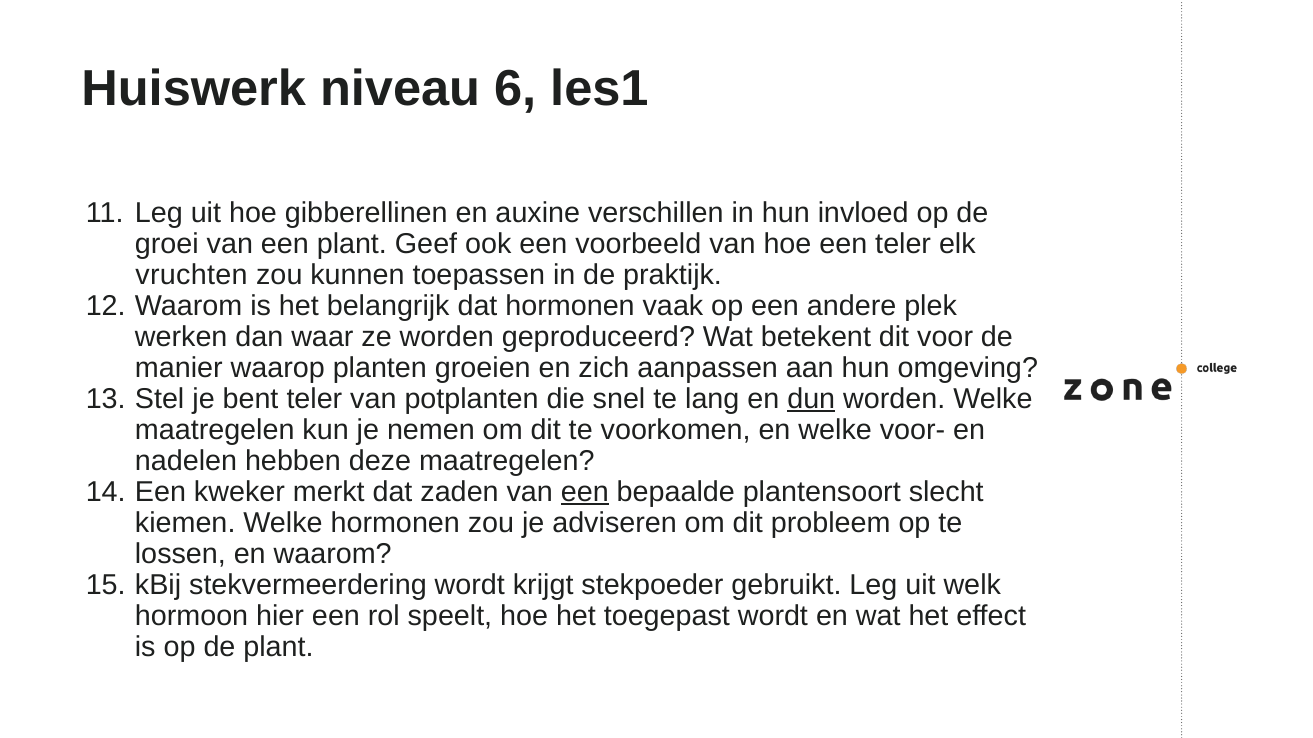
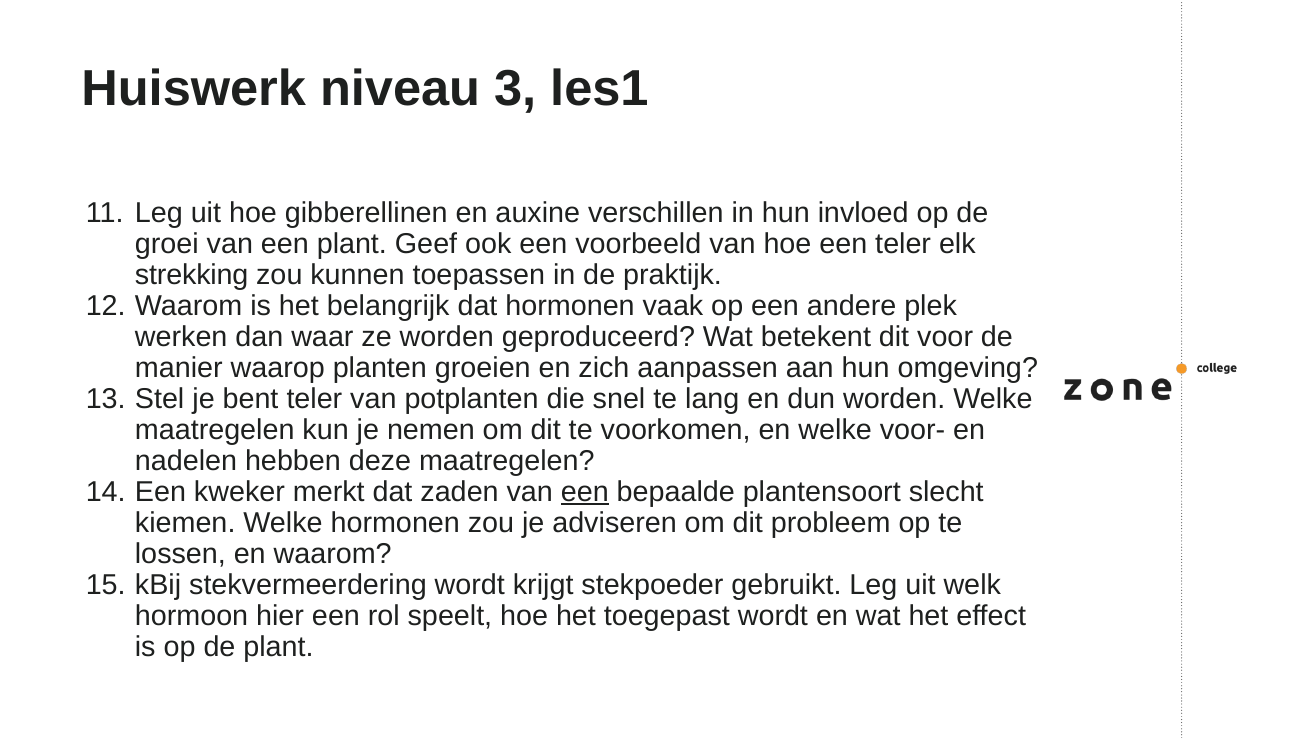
6: 6 -> 3
vruchten: vruchten -> strekking
dun underline: present -> none
